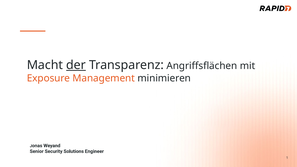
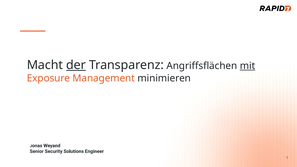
mit underline: none -> present
